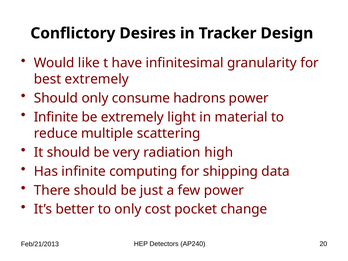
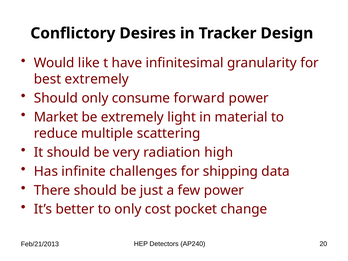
hadrons: hadrons -> forward
Infinite at (56, 117): Infinite -> Market
computing: computing -> challenges
